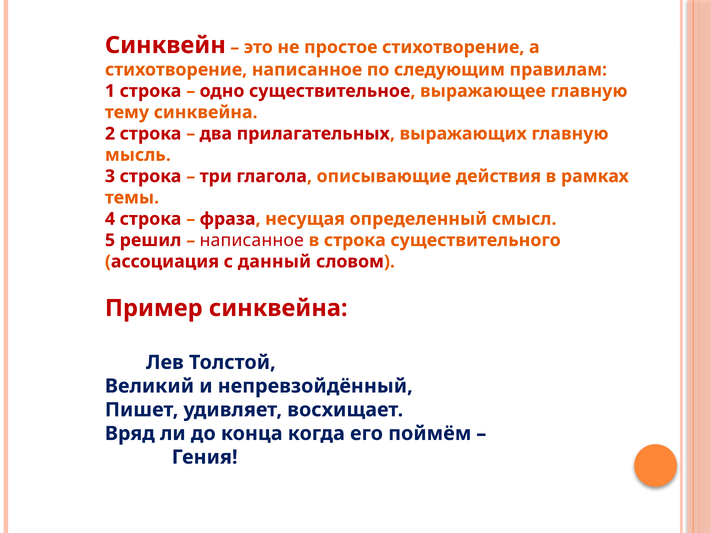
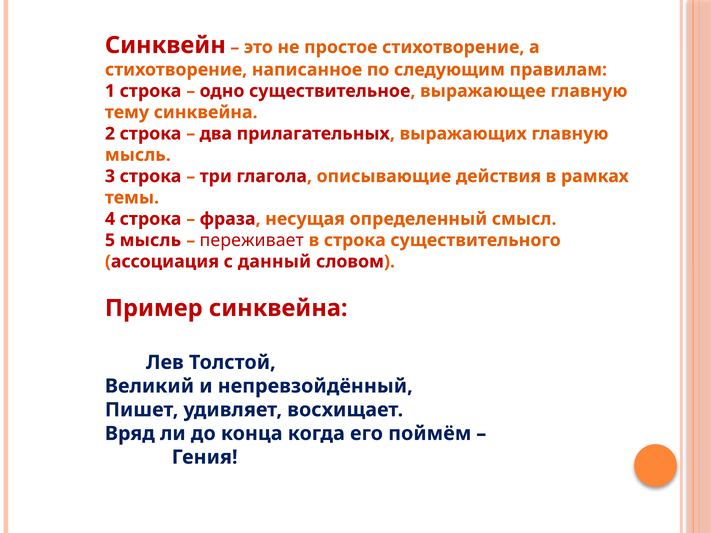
5 решил: решил -> мысль
написанное at (252, 240): написанное -> переживает
